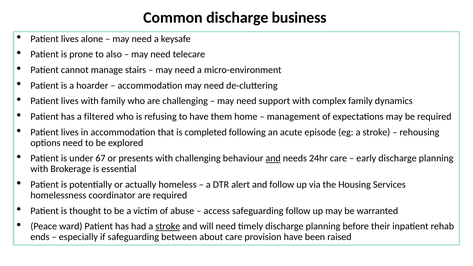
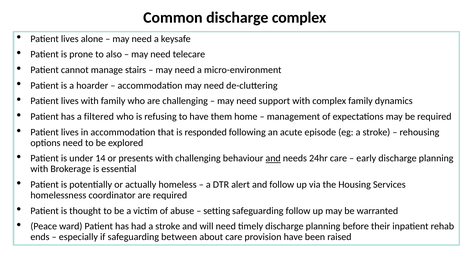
discharge business: business -> complex
completed: completed -> responded
67: 67 -> 14
access: access -> setting
stroke at (168, 226) underline: present -> none
